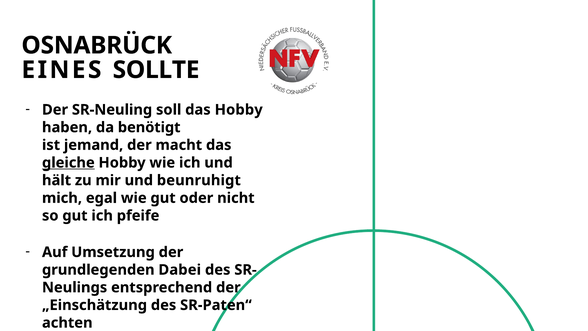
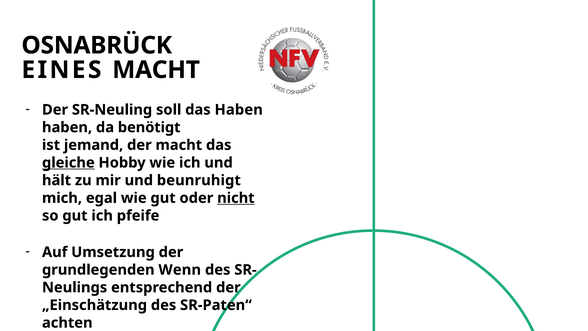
EINES SOLLTE: SOLLTE -> MACHT
das Hobby: Hobby -> Haben
nicht underline: none -> present
Dabei: Dabei -> Wenn
